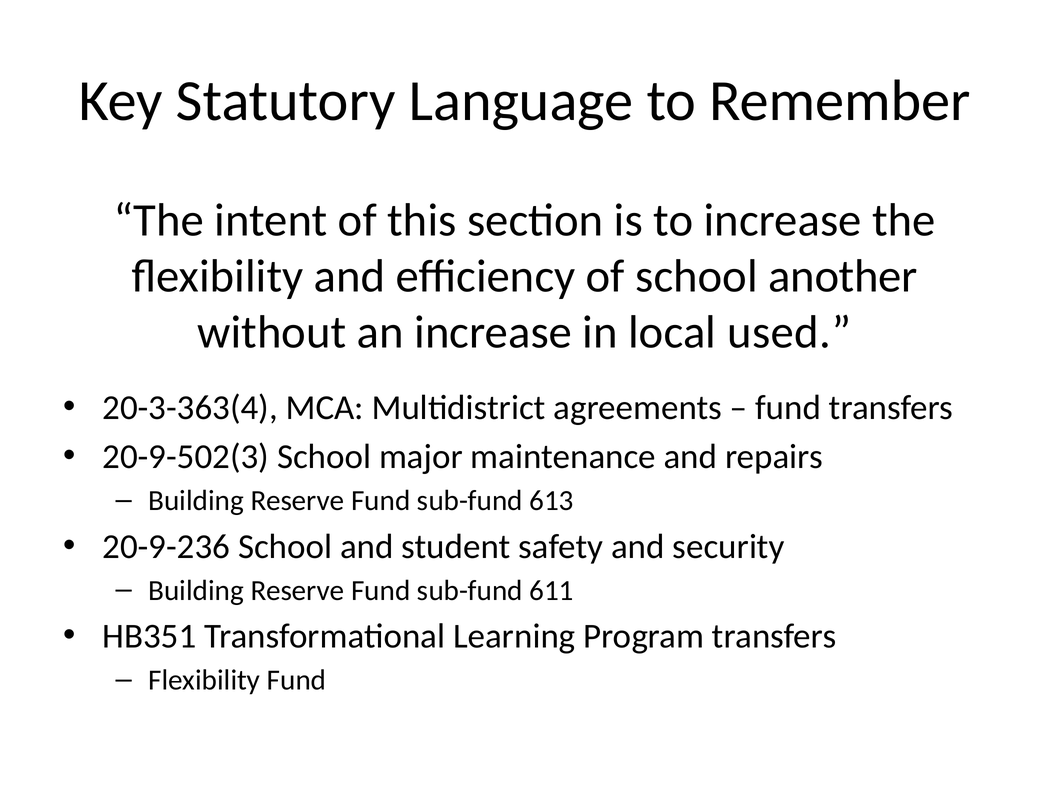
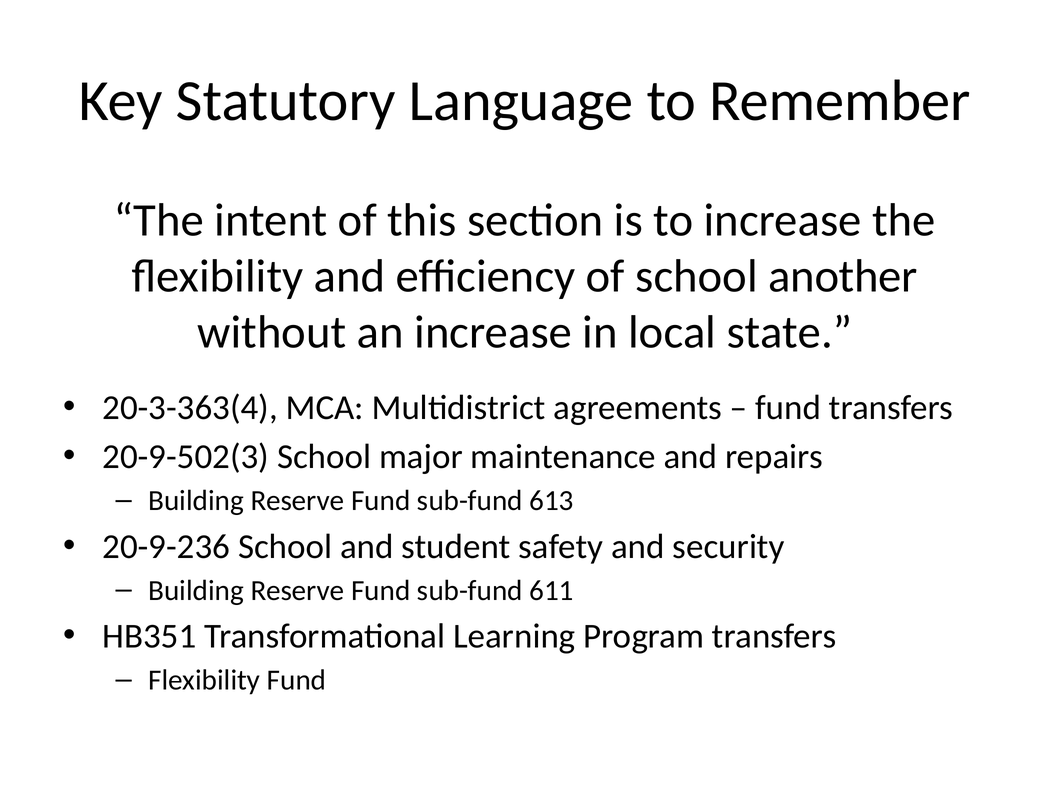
used: used -> state
